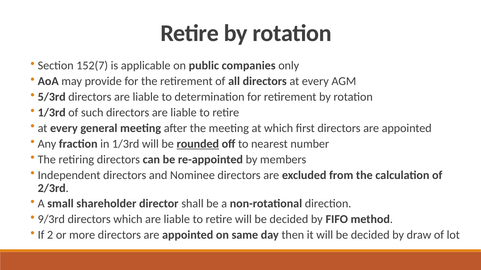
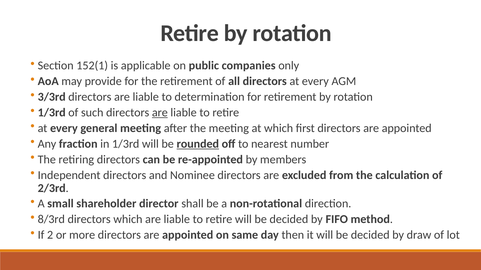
152(7: 152(7 -> 152(1
5/3rd: 5/3rd -> 3/3rd
are at (160, 113) underline: none -> present
9/3rd: 9/3rd -> 8/3rd
